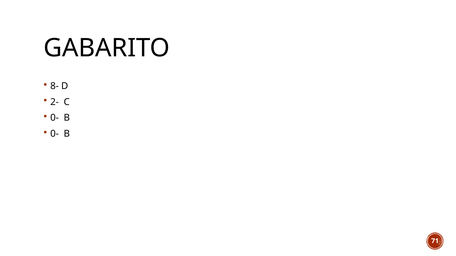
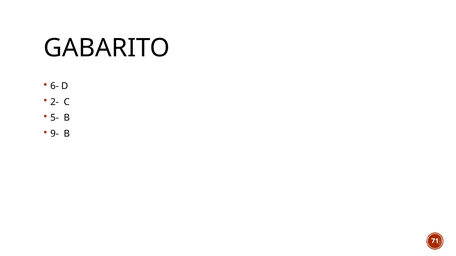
8-: 8- -> 6-
0- at (55, 118): 0- -> 5-
0- at (55, 134): 0- -> 9-
